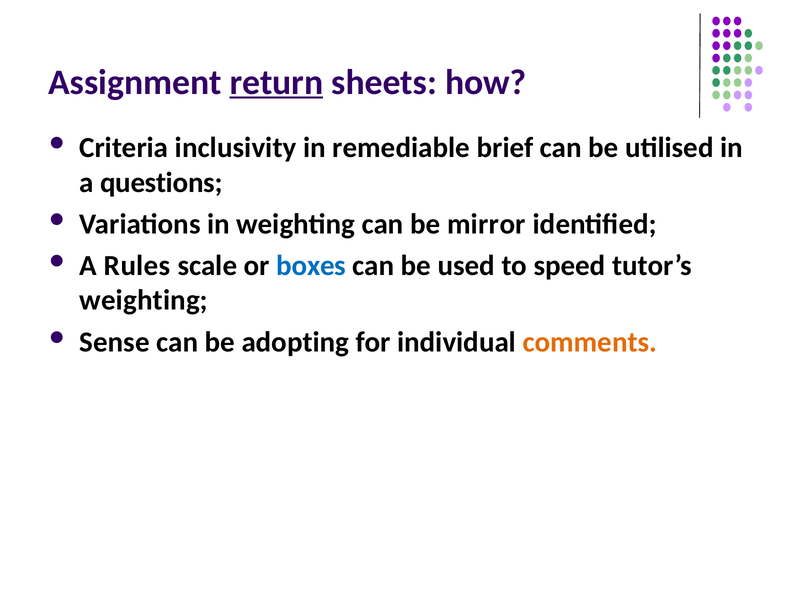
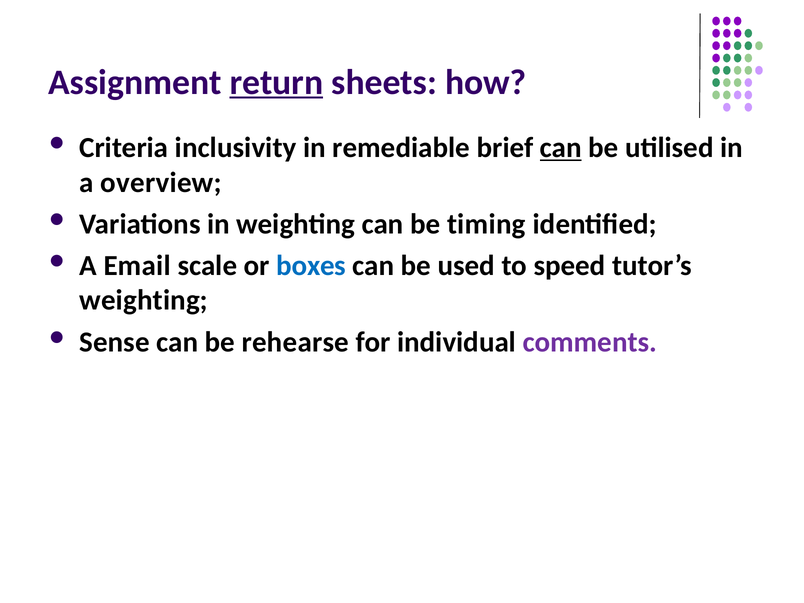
can at (561, 148) underline: none -> present
questions: questions -> overview
mirror: mirror -> timing
Rules: Rules -> Email
adopting: adopting -> rehearse
comments colour: orange -> purple
